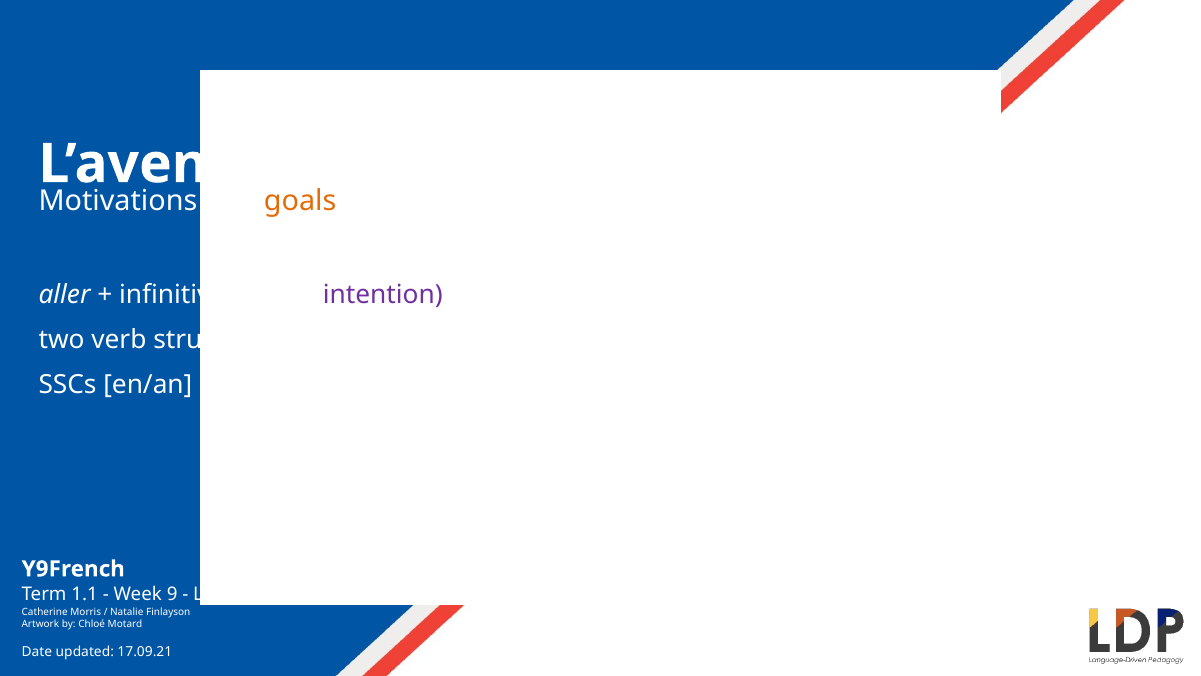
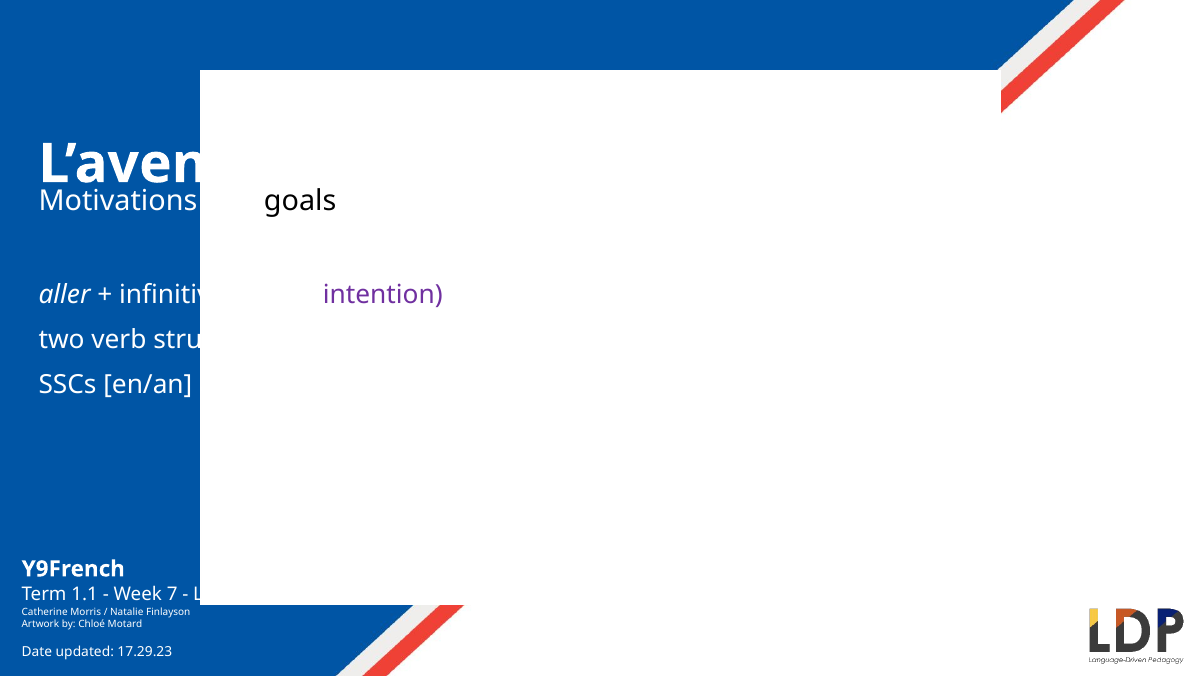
goals colour: orange -> black
9: 9 -> 7
17.09.21: 17.09.21 -> 17.29.23
